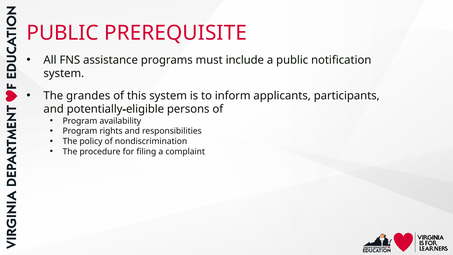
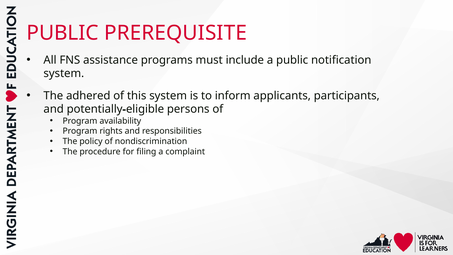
grandes: grandes -> adhered
